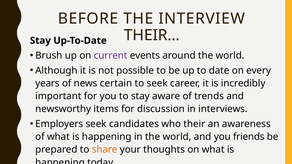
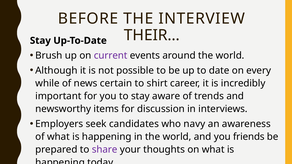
years: years -> while
to seek: seek -> shirt
their: their -> navy
share colour: orange -> purple
